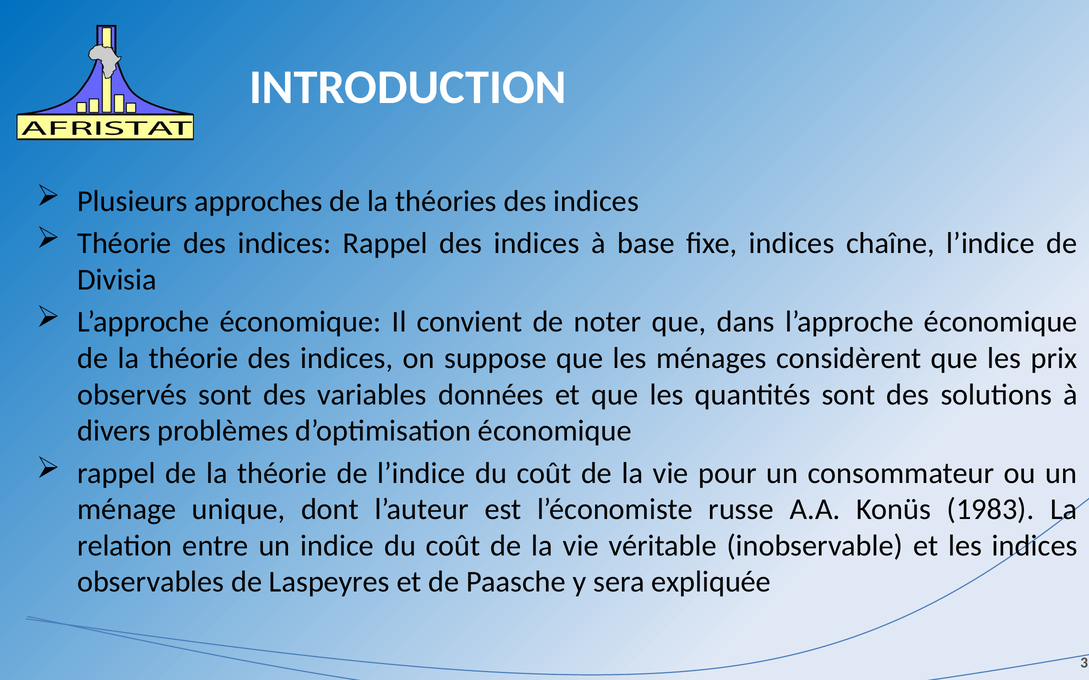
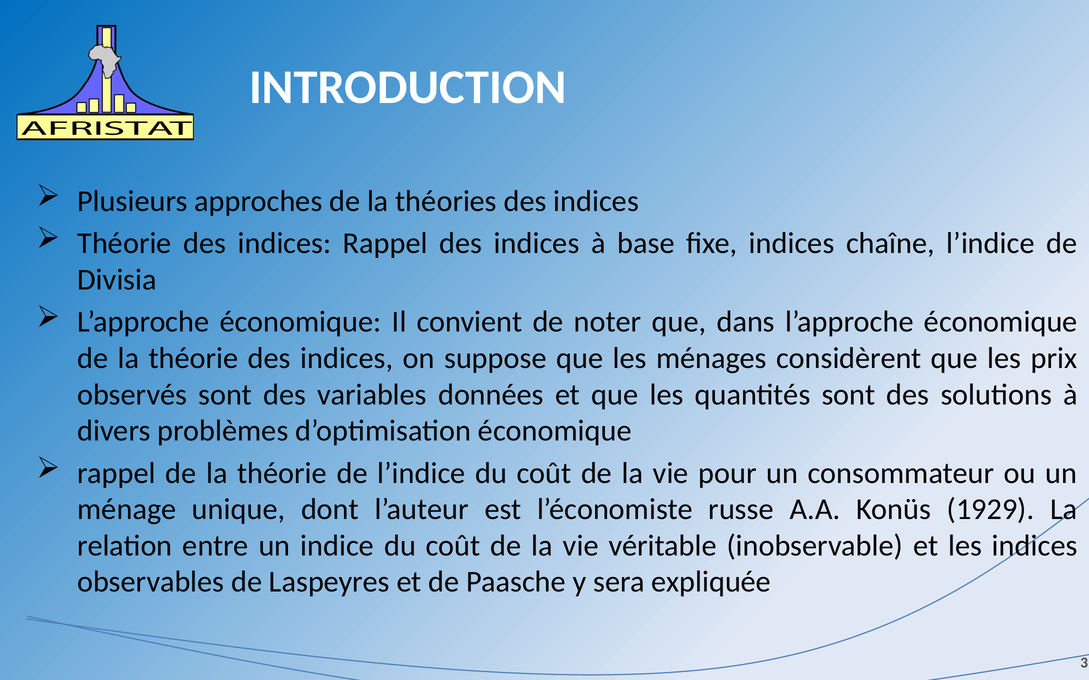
1983: 1983 -> 1929
